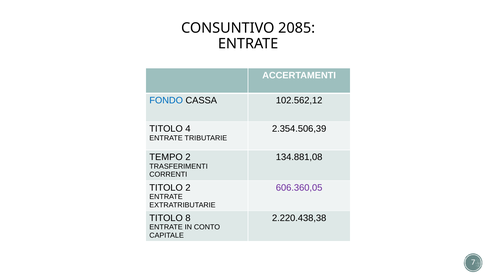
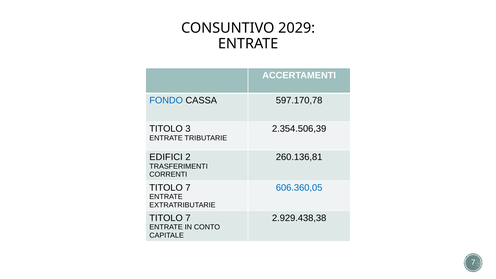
2085: 2085 -> 2029
102.562,12: 102.562,12 -> 597.170,78
4: 4 -> 3
TEMPO: TEMPO -> EDIFICI
134.881,08: 134.881,08 -> 260.136,81
2 at (188, 188): 2 -> 7
606.360,05 colour: purple -> blue
8 at (188, 218): 8 -> 7
2.220.438,38: 2.220.438,38 -> 2.929.438,38
